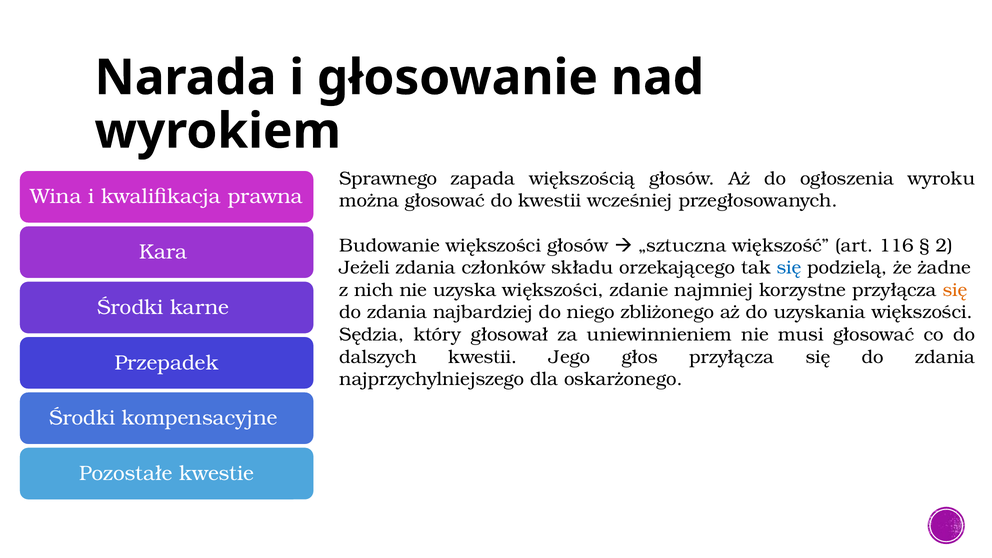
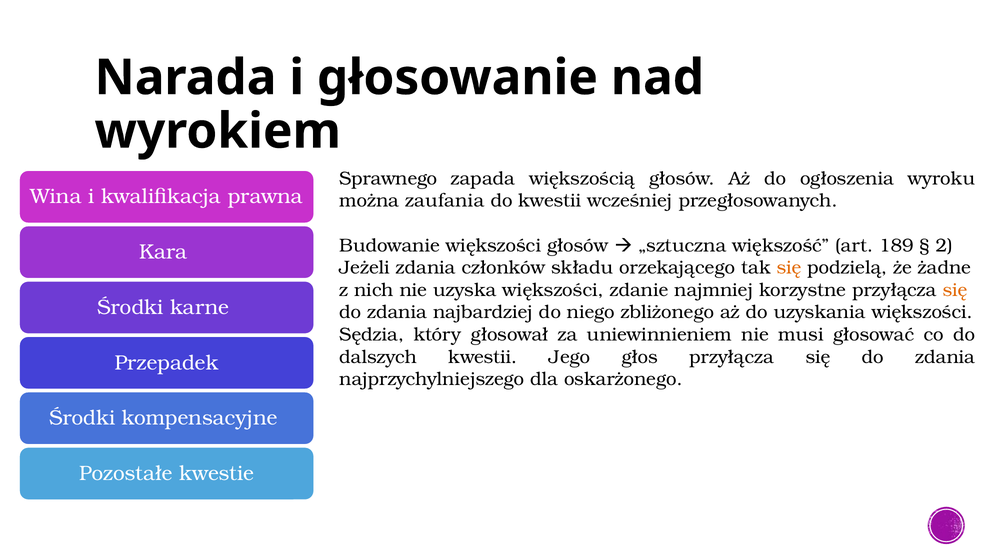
można głosować: głosować -> zaufania
116: 116 -> 189
się at (789, 268) colour: blue -> orange
